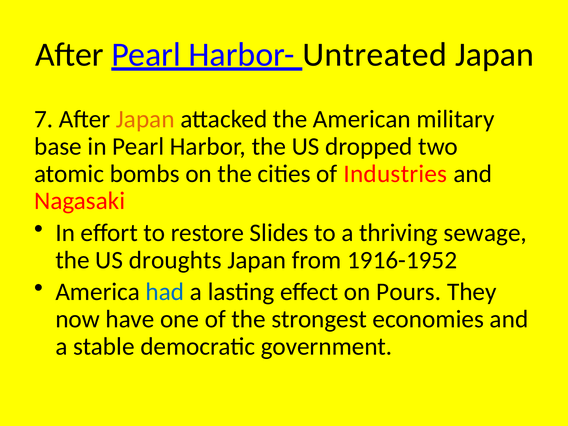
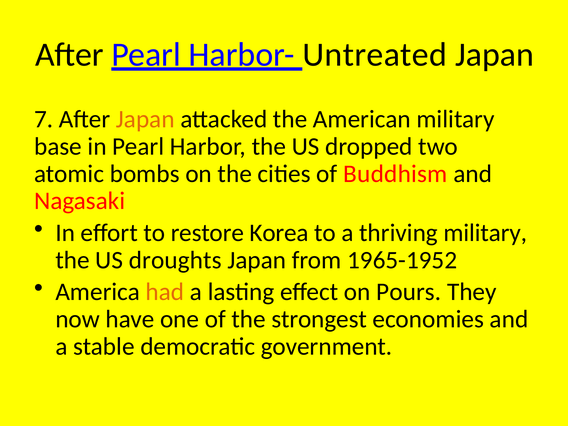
Industries: Industries -> Buddhism
Slides: Slides -> Korea
thriving sewage: sewage -> military
1916-1952: 1916-1952 -> 1965-1952
had colour: blue -> orange
